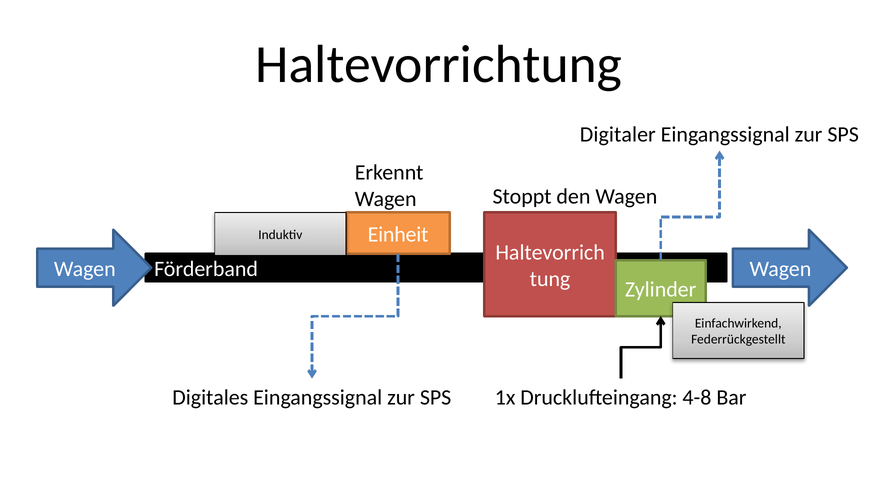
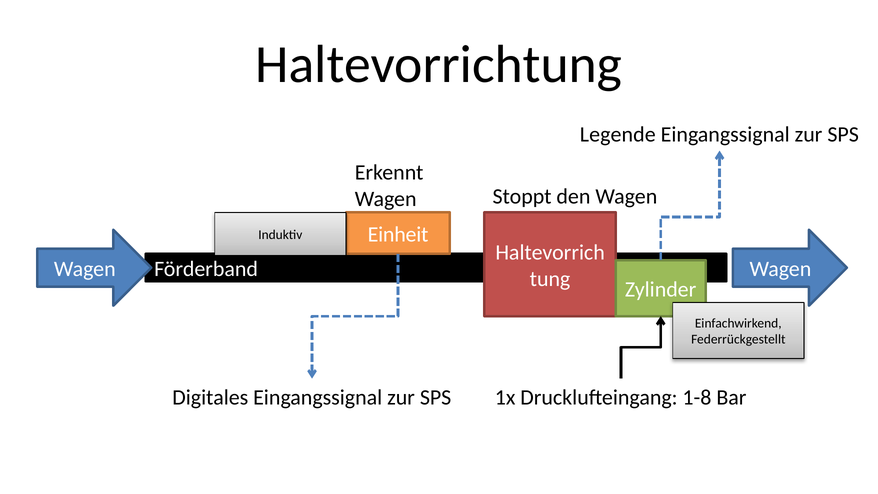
Digitaler: Digitaler -> Legende
4-8: 4-8 -> 1-8
